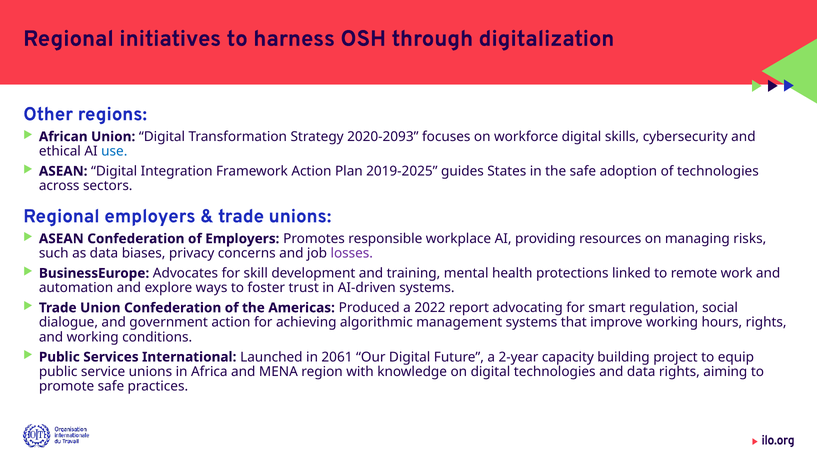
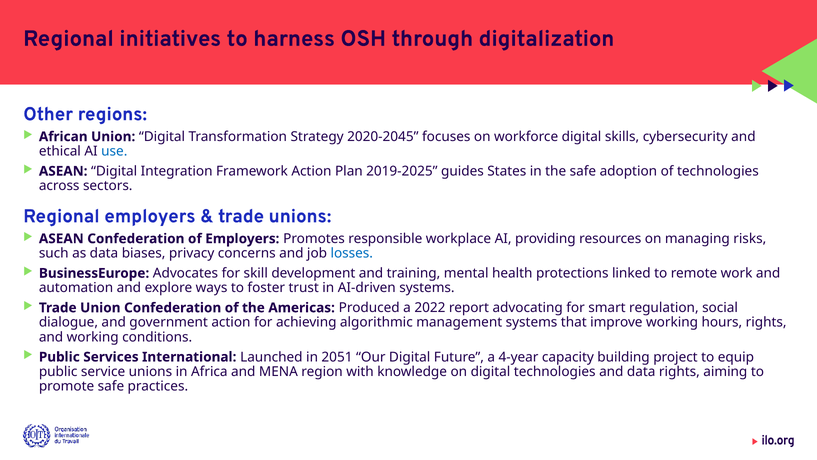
2020-2093: 2020-2093 -> 2020-2045
losses colour: purple -> blue
2061: 2061 -> 2051
2-year: 2-year -> 4-year
